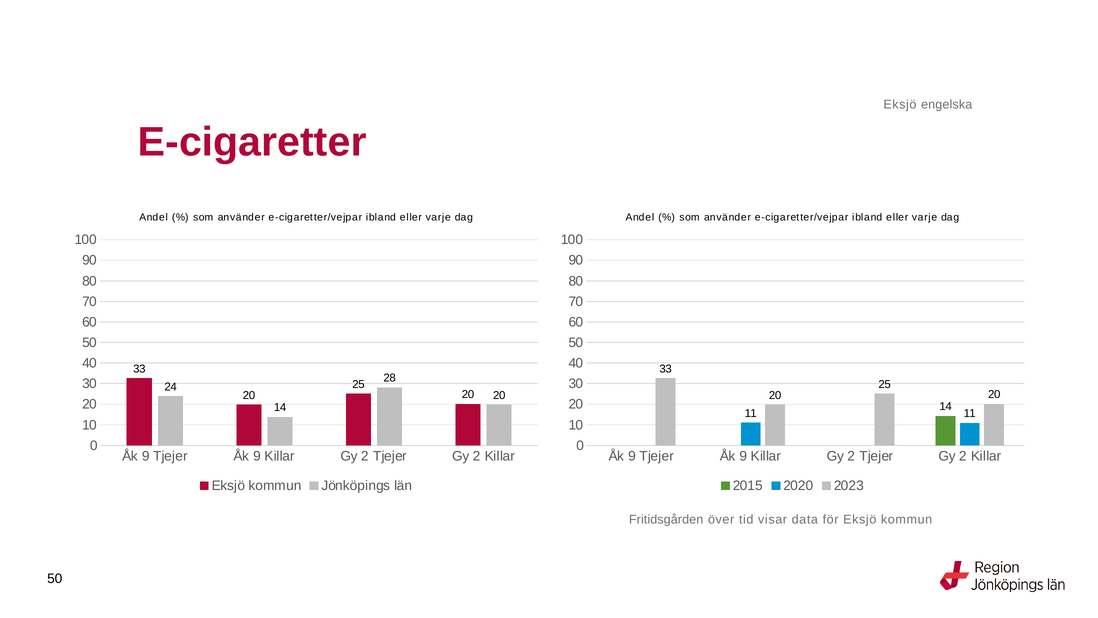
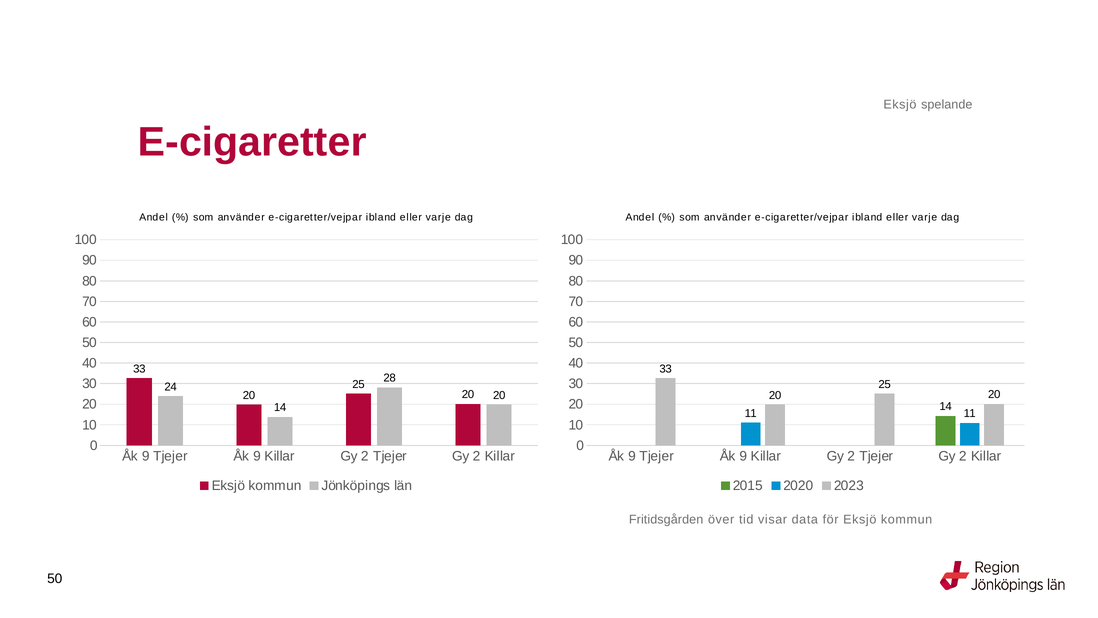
engelska: engelska -> spelande
